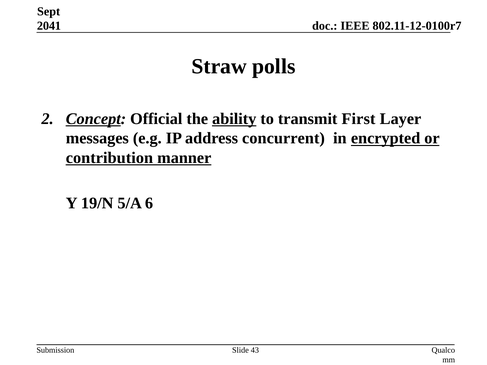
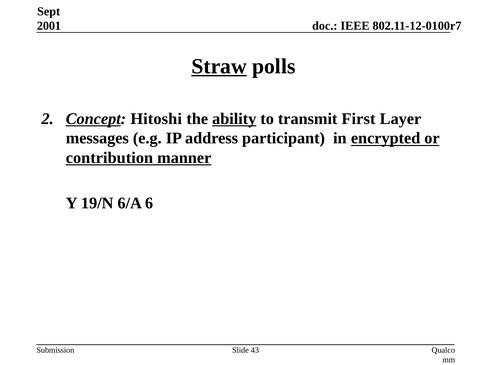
2041: 2041 -> 2001
Straw underline: none -> present
Official: Official -> Hitoshi
concurrent: concurrent -> participant
5/A: 5/A -> 6/A
